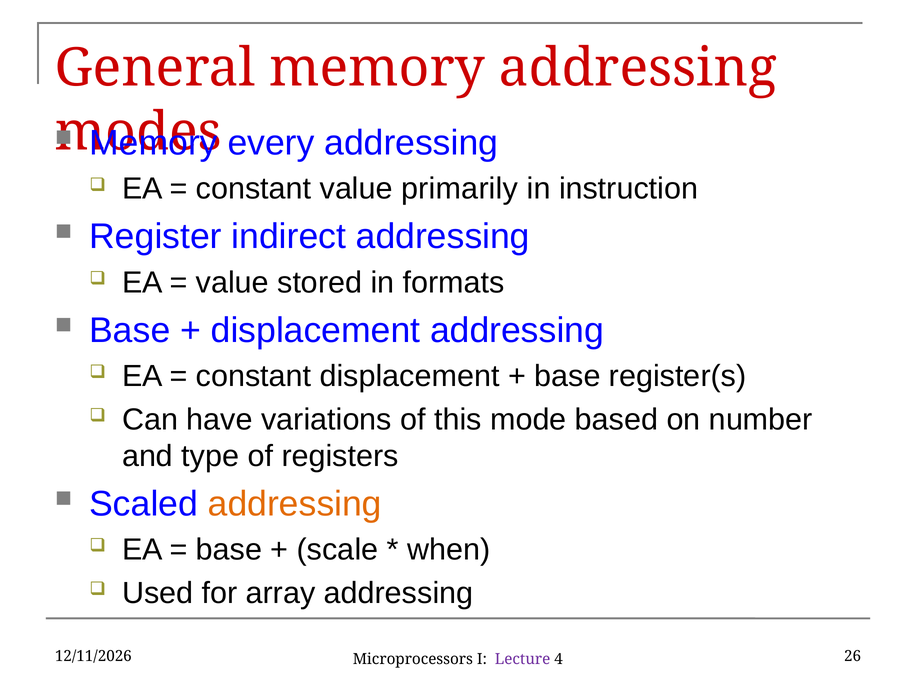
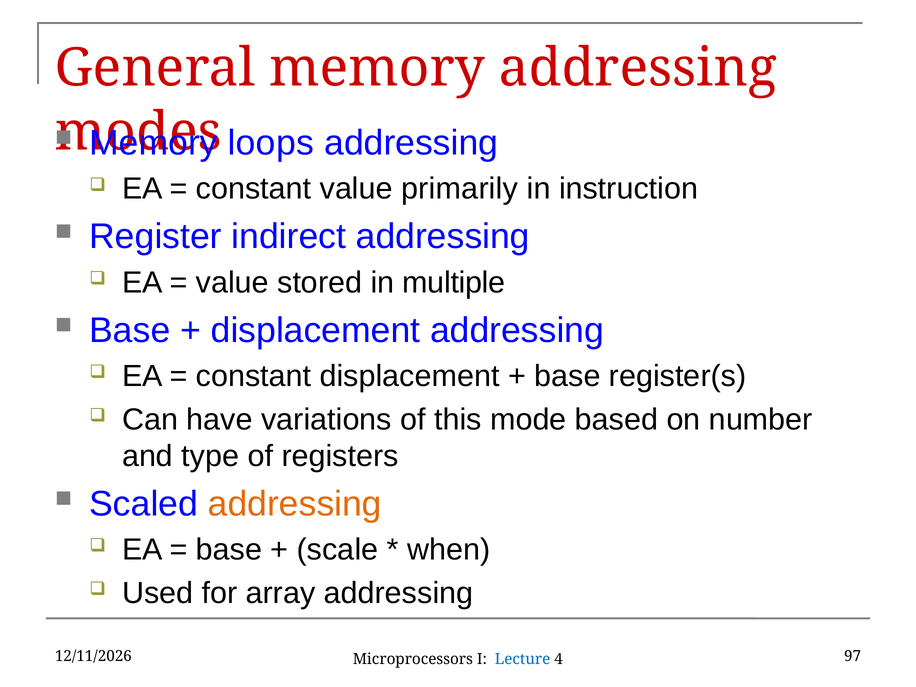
every: every -> loops
formats: formats -> multiple
Lecture colour: purple -> blue
26: 26 -> 97
